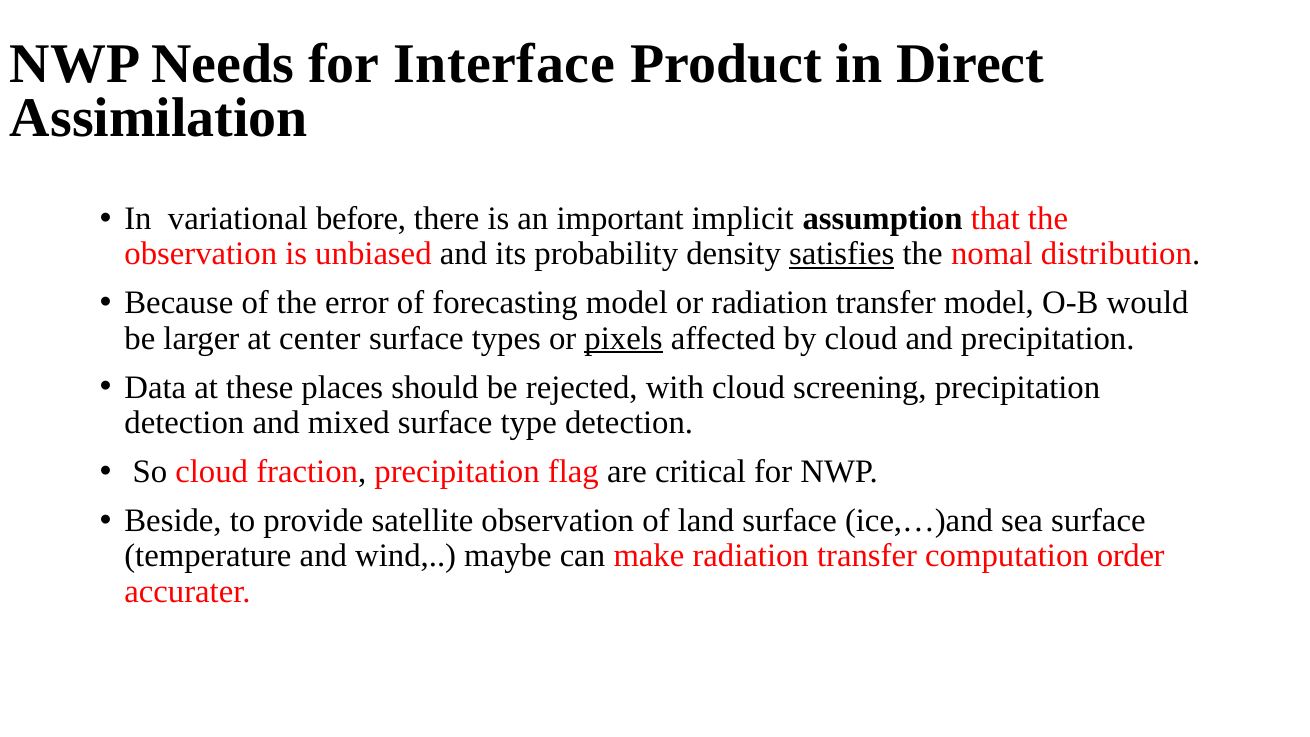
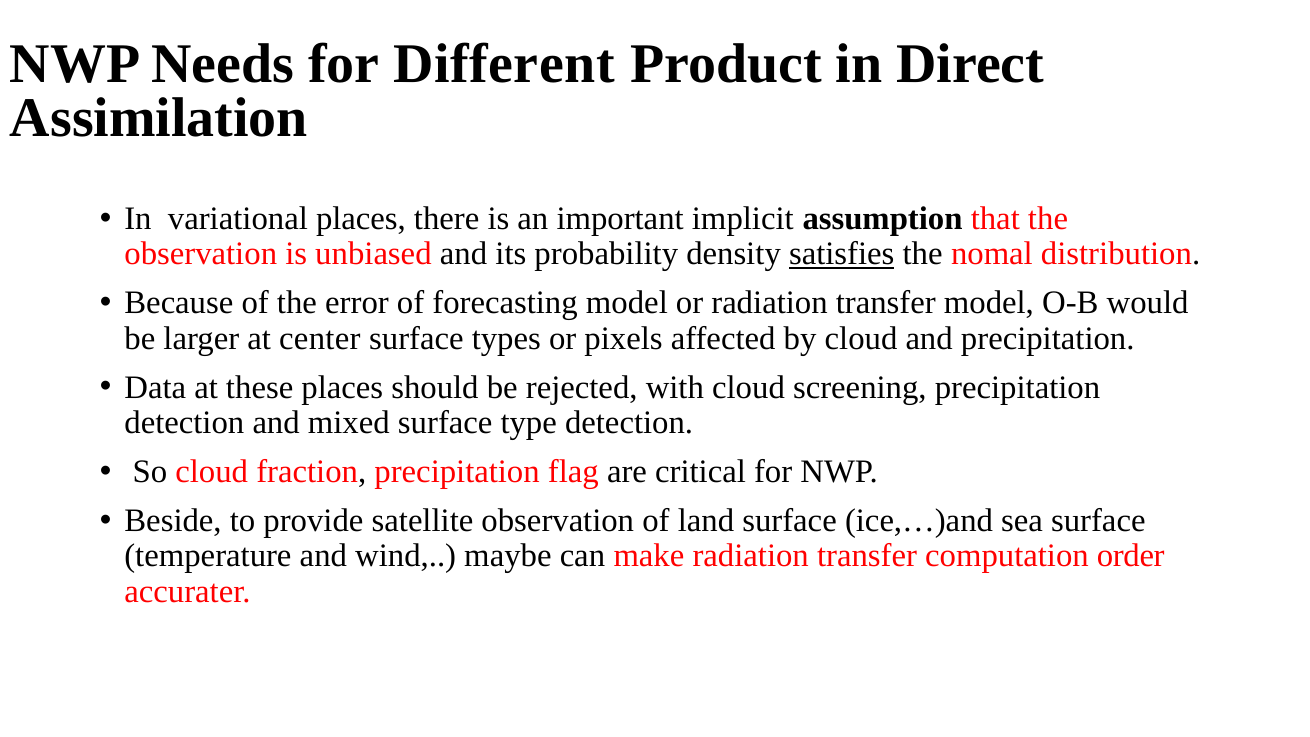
Interface: Interface -> Different
variational before: before -> places
pixels underline: present -> none
